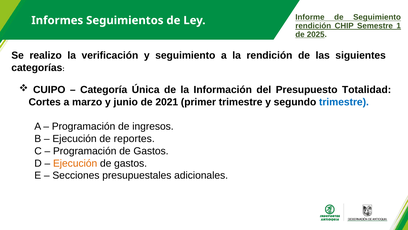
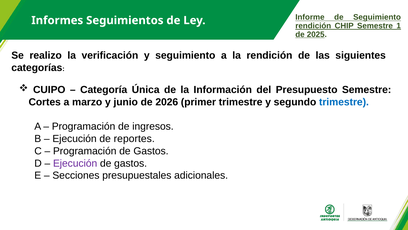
Presupuesto Totalidad: Totalidad -> Semestre
2021: 2021 -> 2026
Ejecución at (75, 163) colour: orange -> purple
